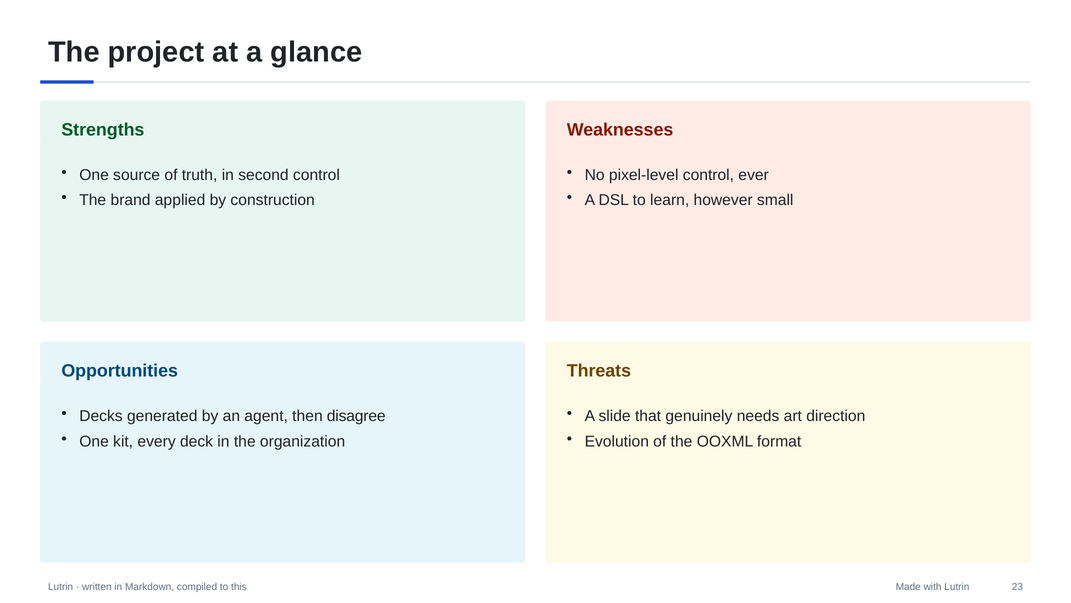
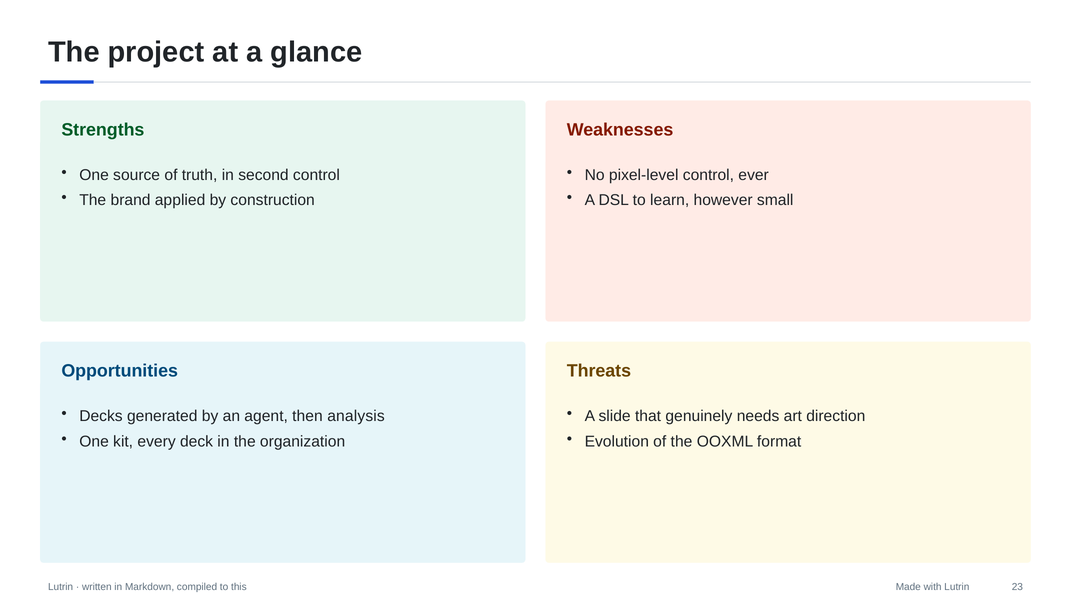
disagree: disagree -> analysis
